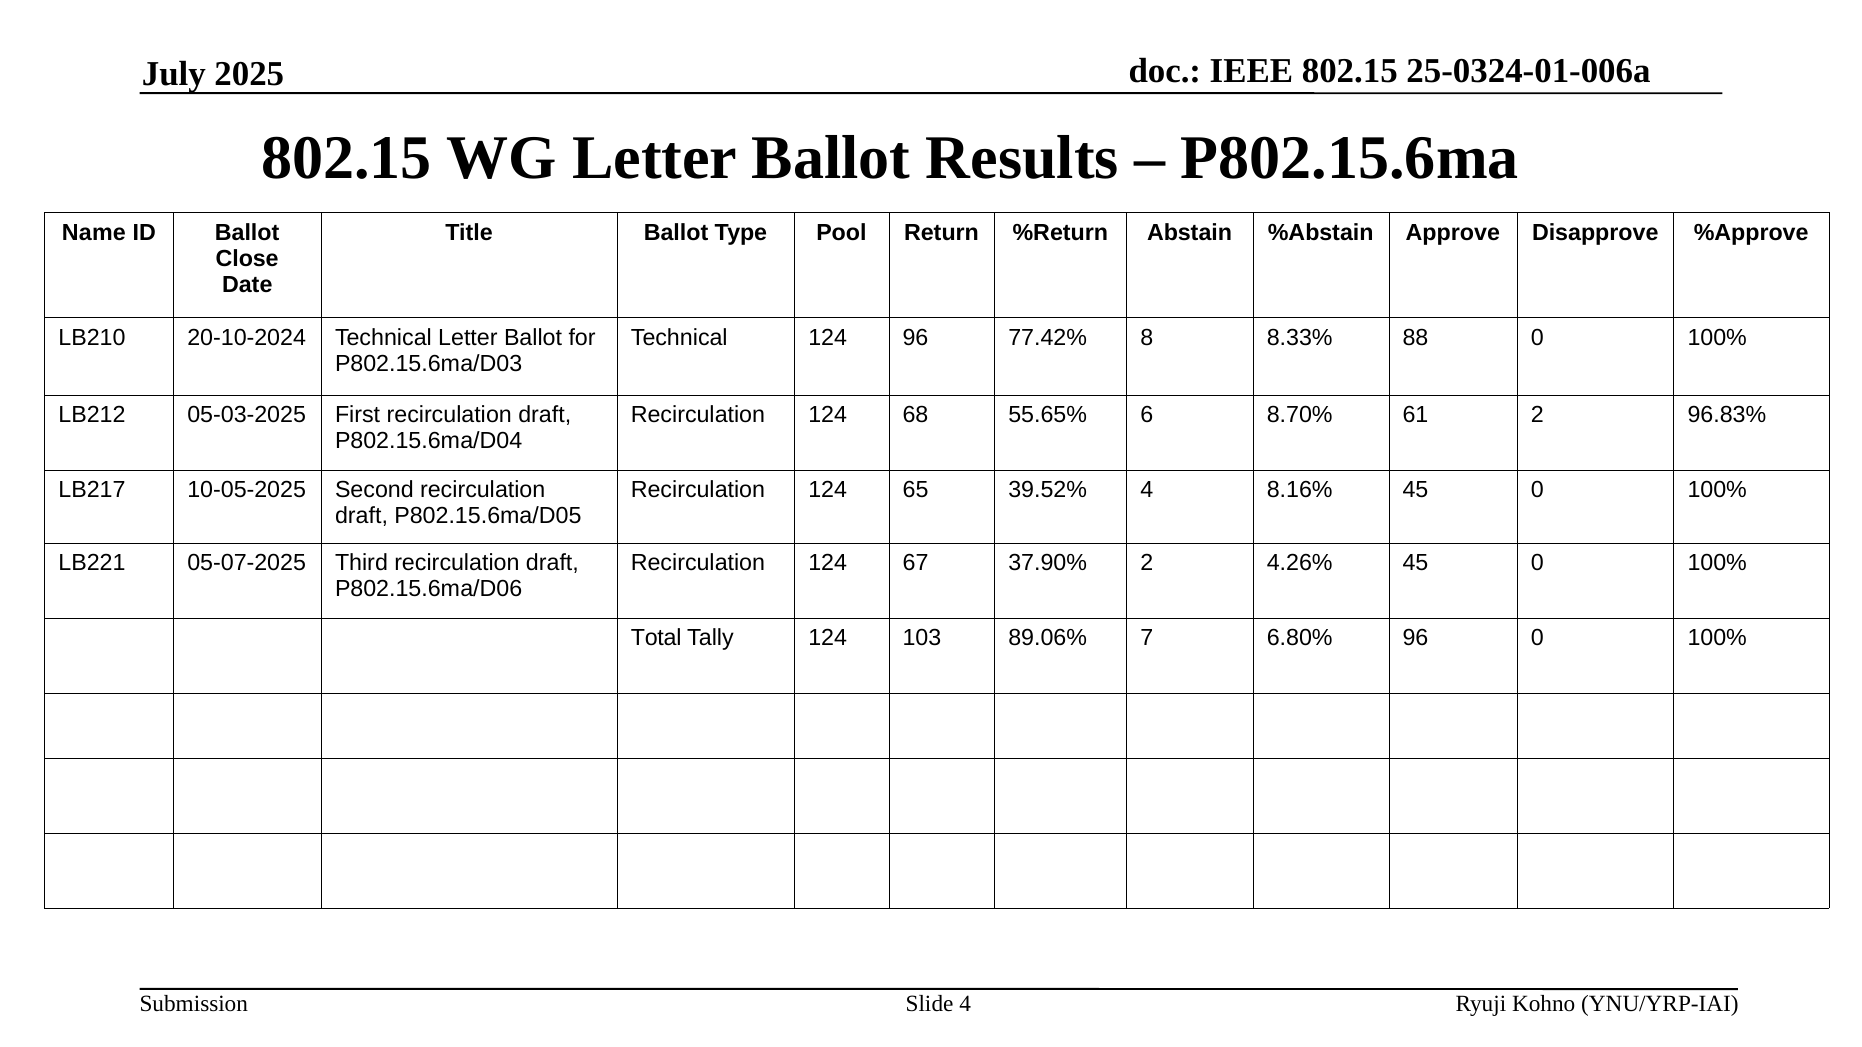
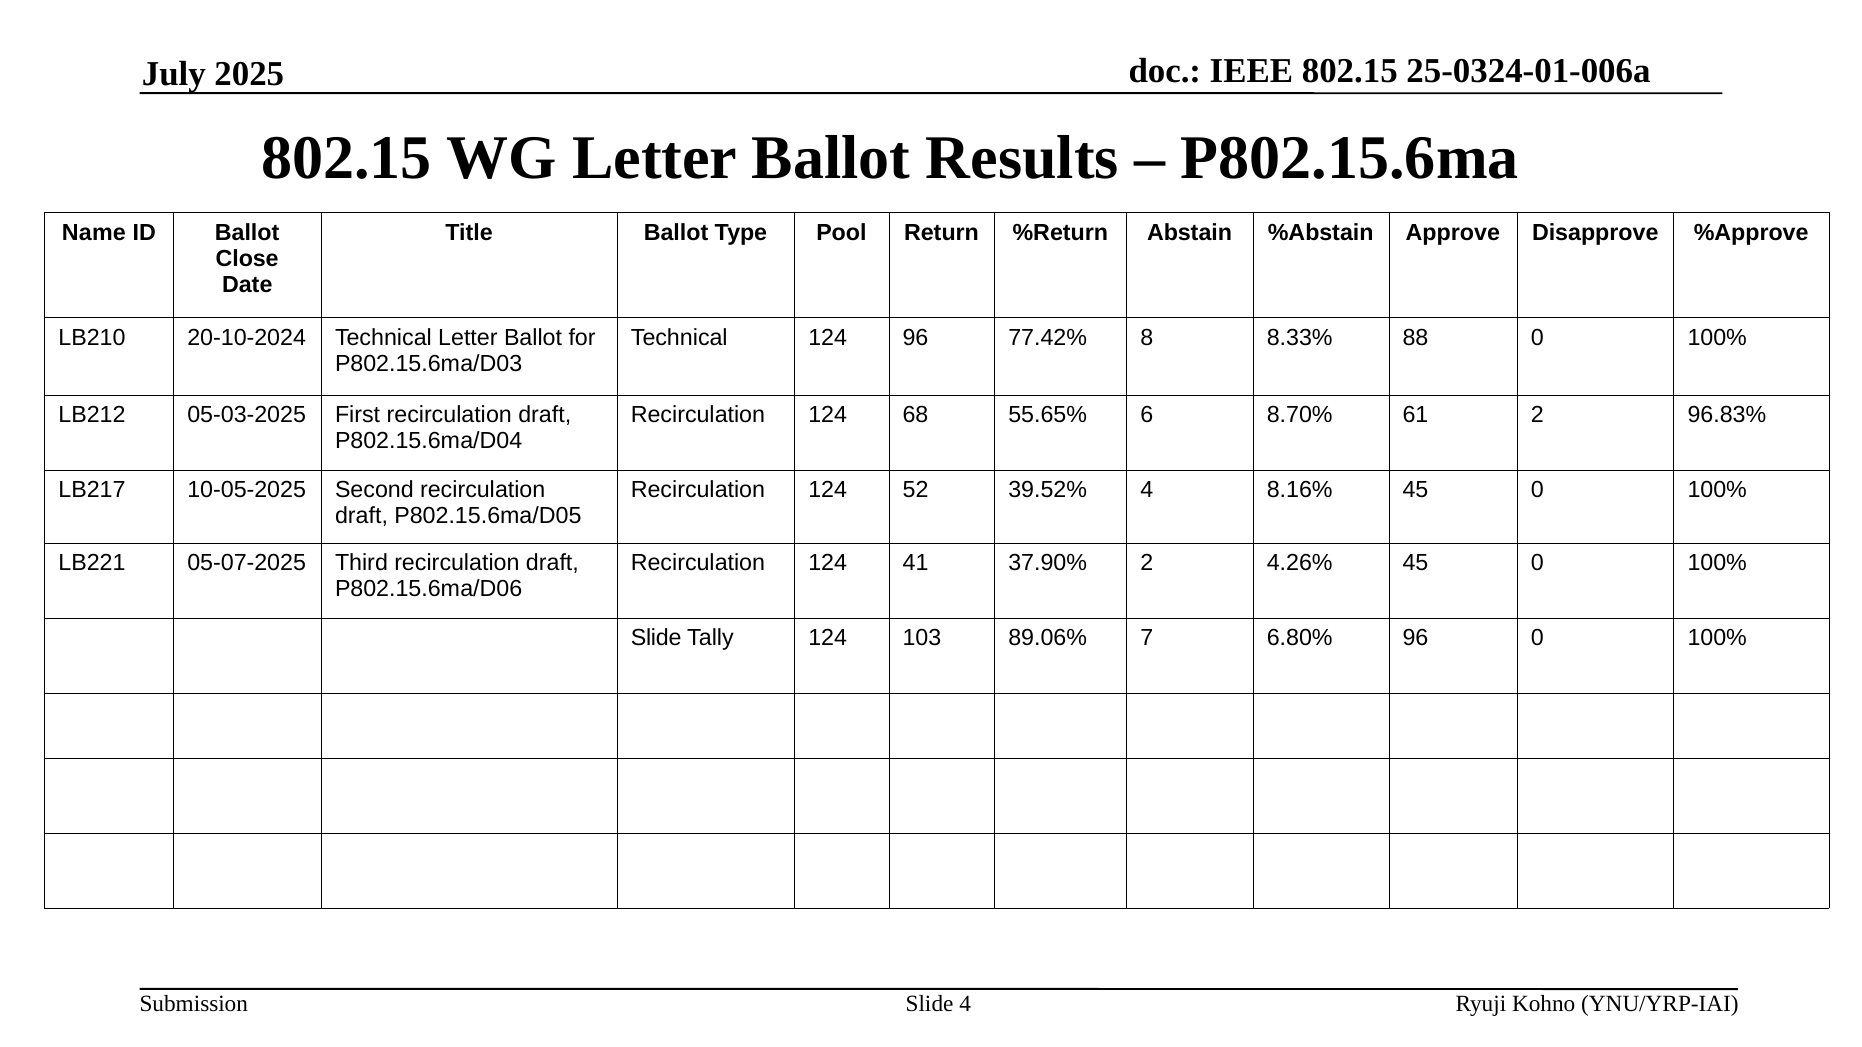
65: 65 -> 52
67: 67 -> 41
Total at (656, 639): Total -> Slide
